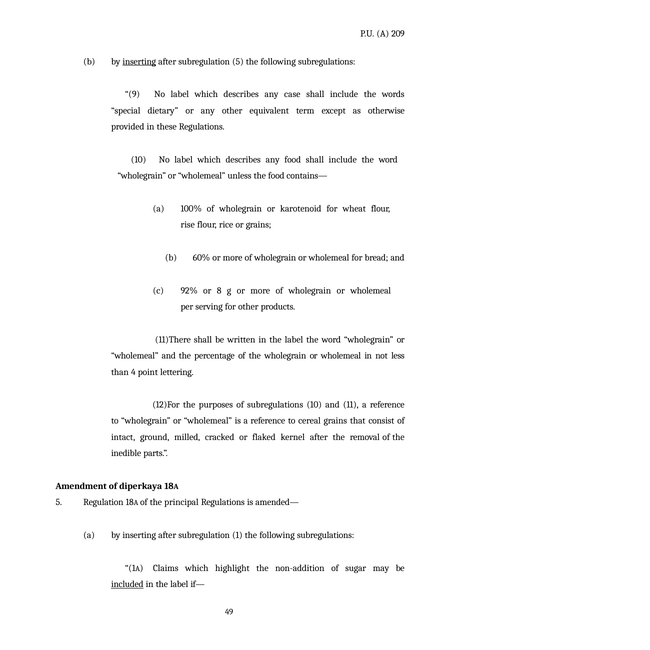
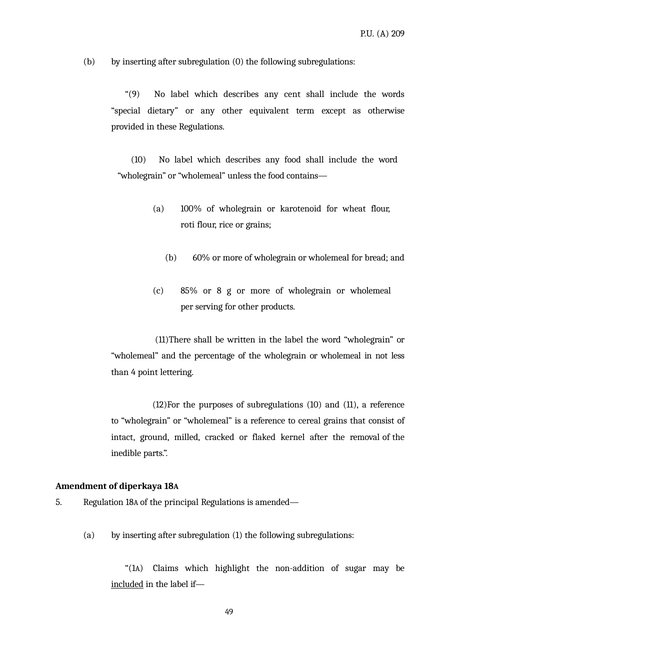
inserting at (139, 61) underline: present -> none
subregulation 5: 5 -> 0
case: case -> cent
rise: rise -> roti
92%: 92% -> 85%
